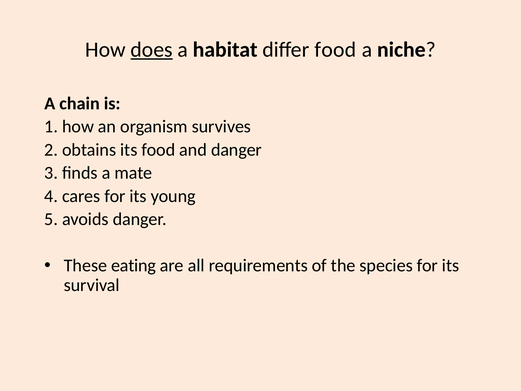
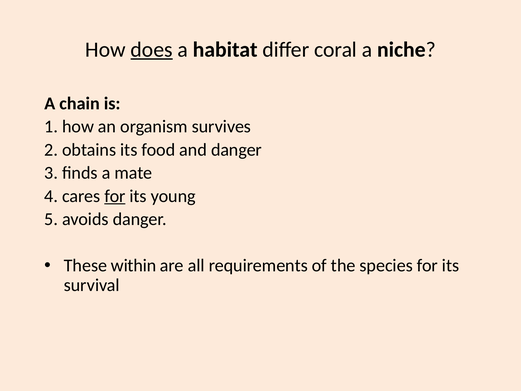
differ food: food -> coral
for at (115, 196) underline: none -> present
eating: eating -> within
